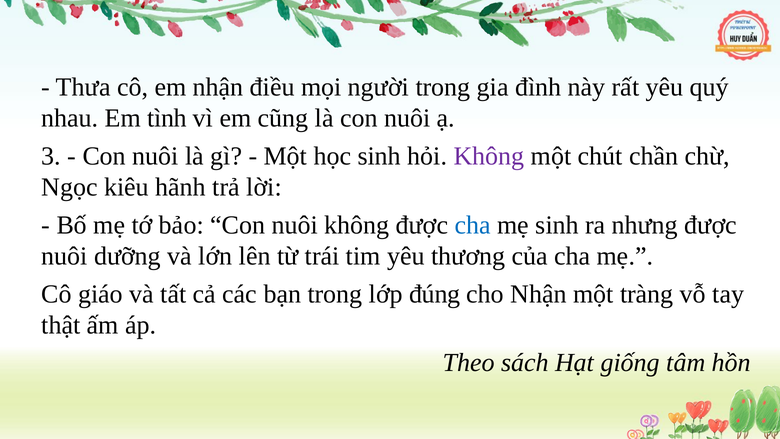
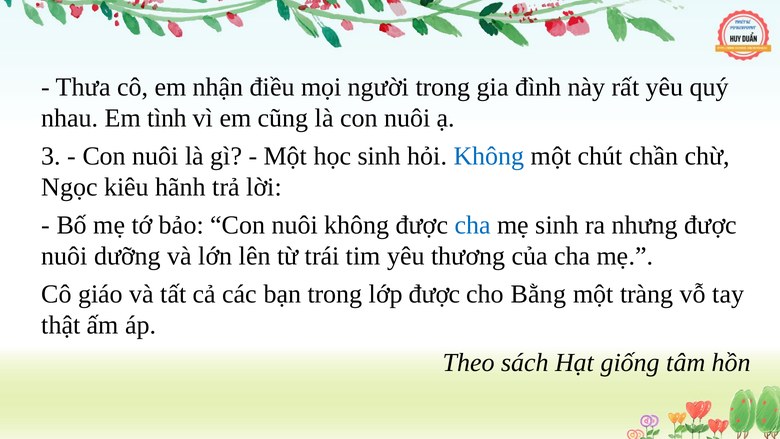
Không at (489, 156) colour: purple -> blue
lớp đúng: đúng -> được
cho Nhận: Nhận -> Bằng
